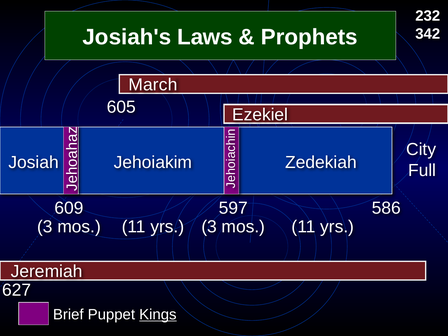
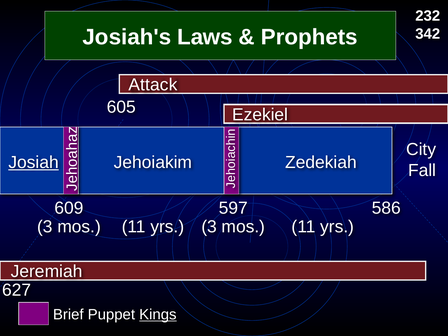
March: March -> Attack
Josiah underline: none -> present
Full: Full -> Fall
